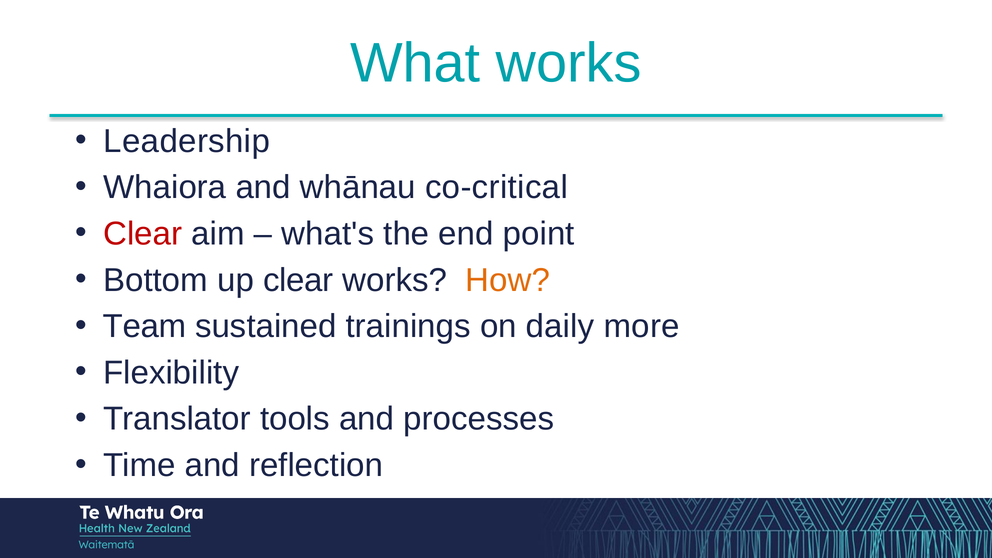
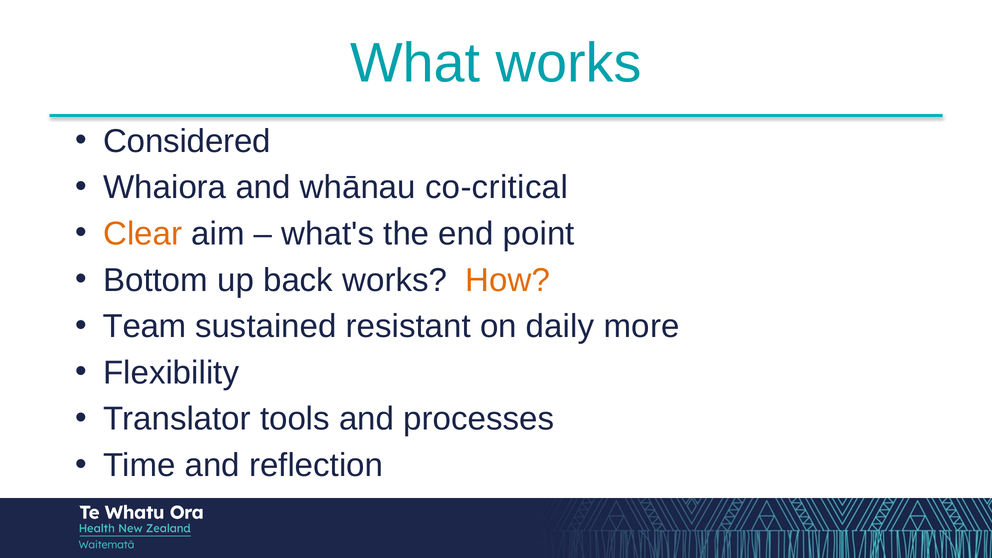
Leadership: Leadership -> Considered
Clear at (143, 234) colour: red -> orange
up clear: clear -> back
trainings: trainings -> resistant
